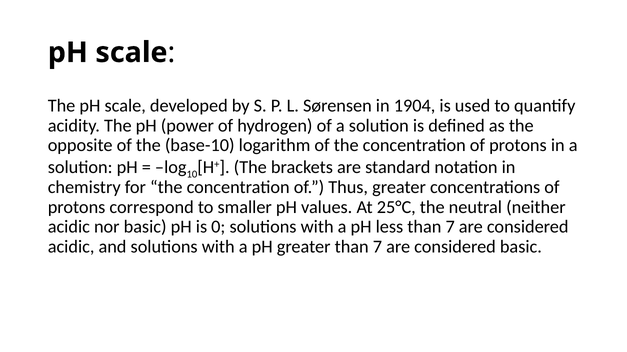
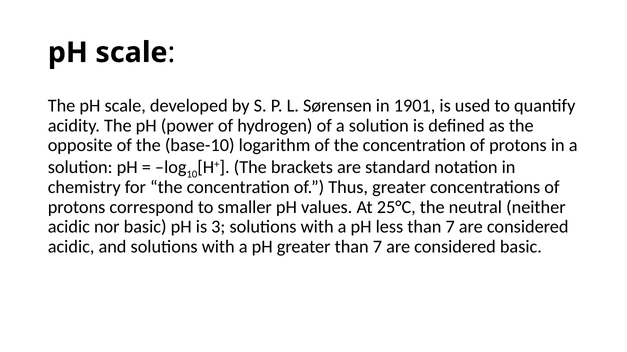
1904: 1904 -> 1901
0: 0 -> 3
